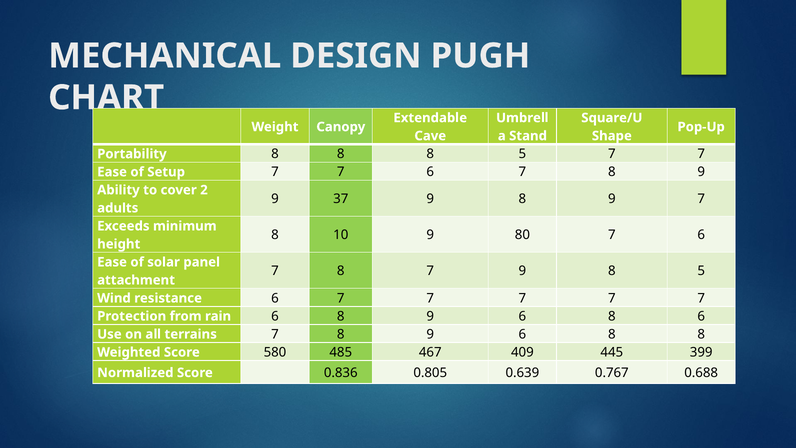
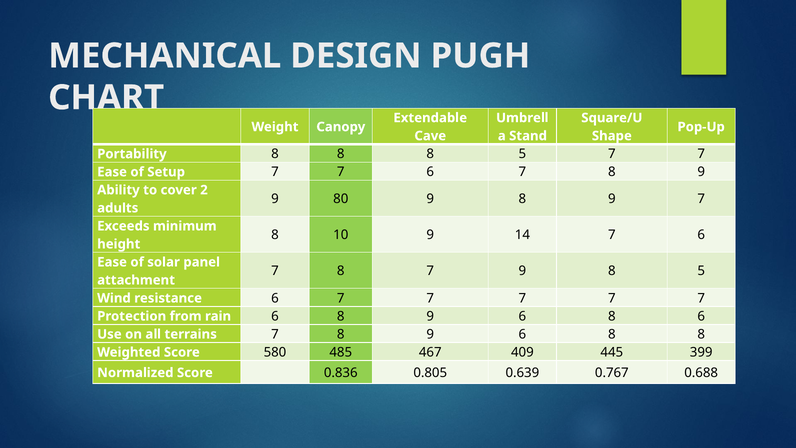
37: 37 -> 80
80: 80 -> 14
